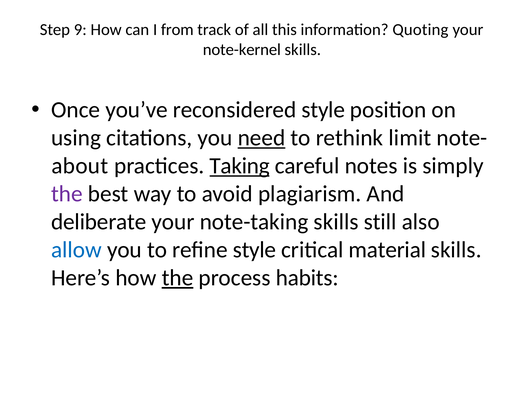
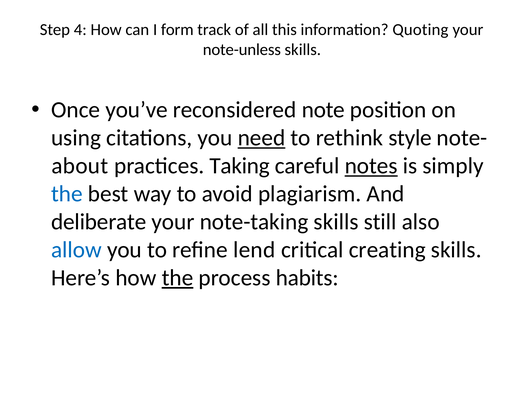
9: 9 -> 4
from: from -> form
note-kernel: note-kernel -> note-unless
reconsidered style: style -> note
limit: limit -> style
Taking underline: present -> none
notes underline: none -> present
the at (67, 194) colour: purple -> blue
refine style: style -> lend
material: material -> creating
